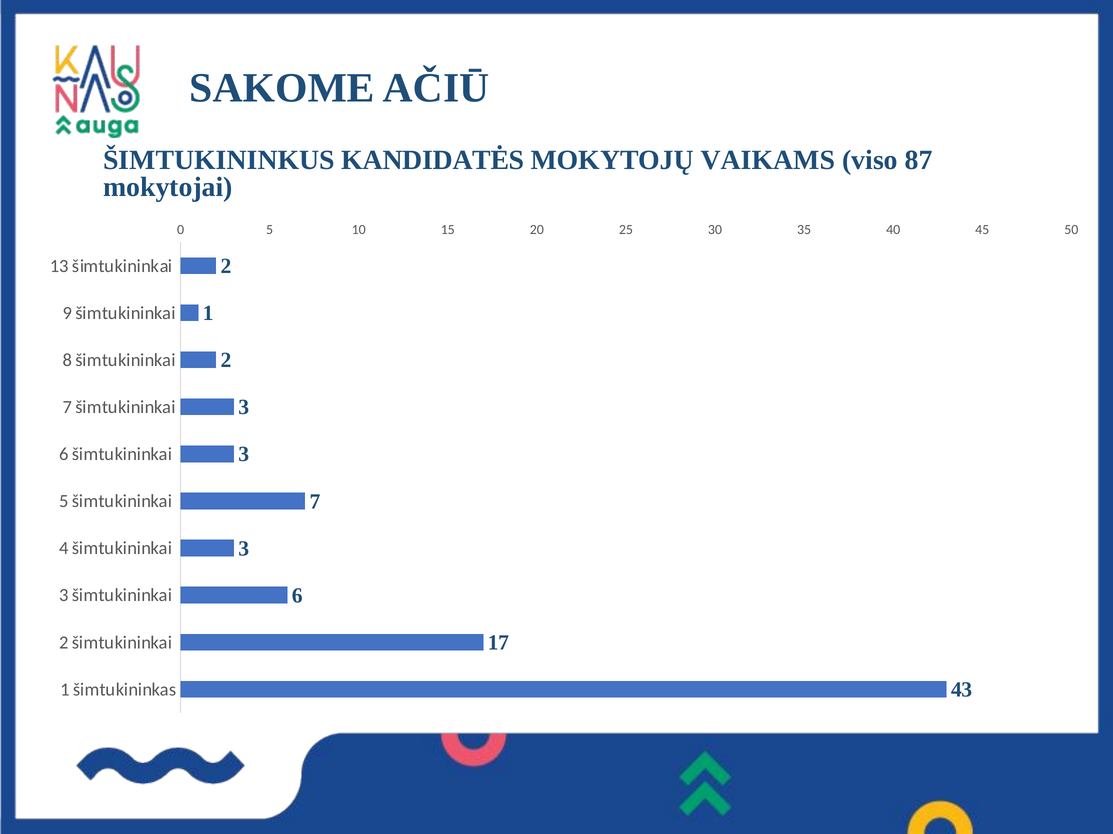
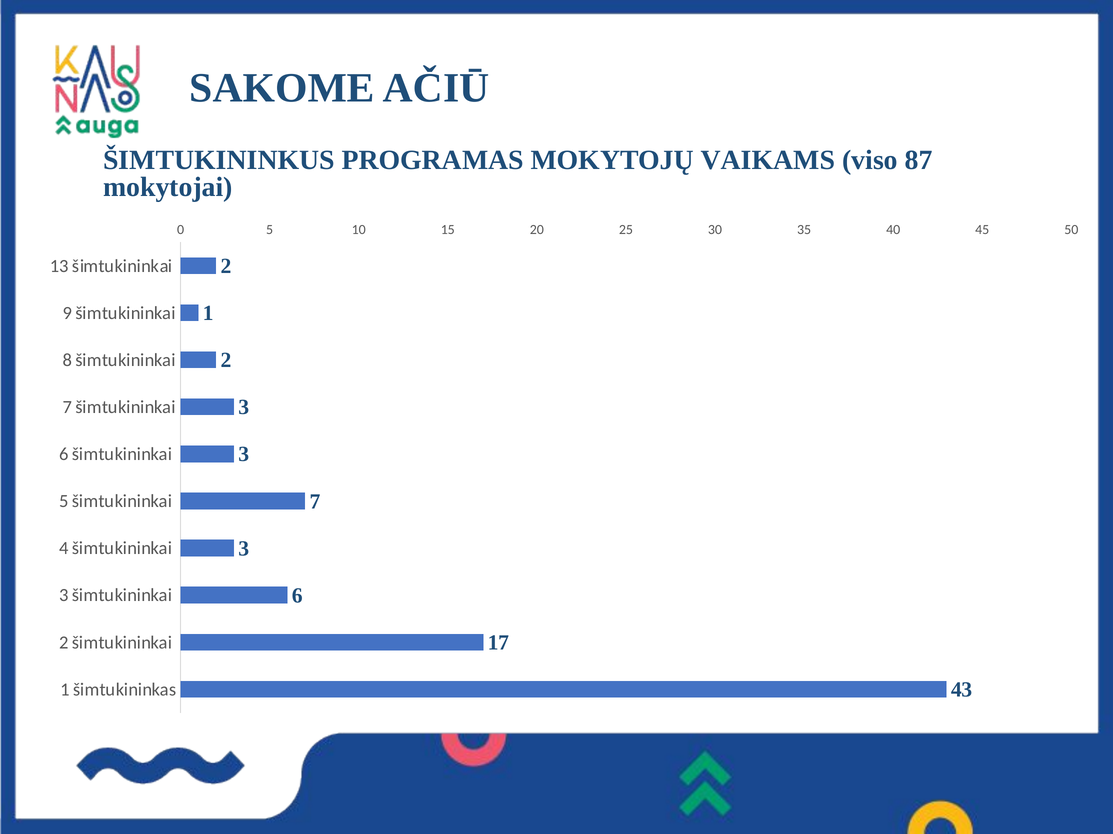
KANDIDATĖS: KANDIDATĖS -> PROGRAMAS
